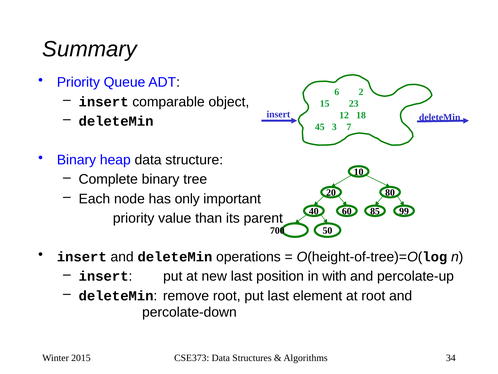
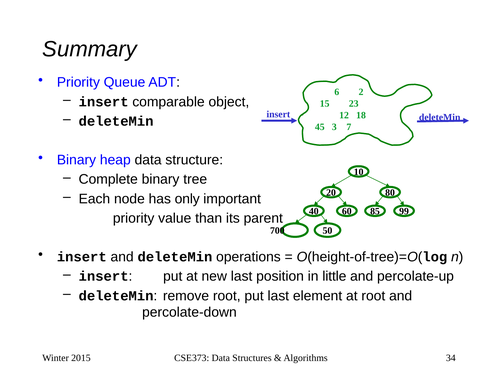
with: with -> little
